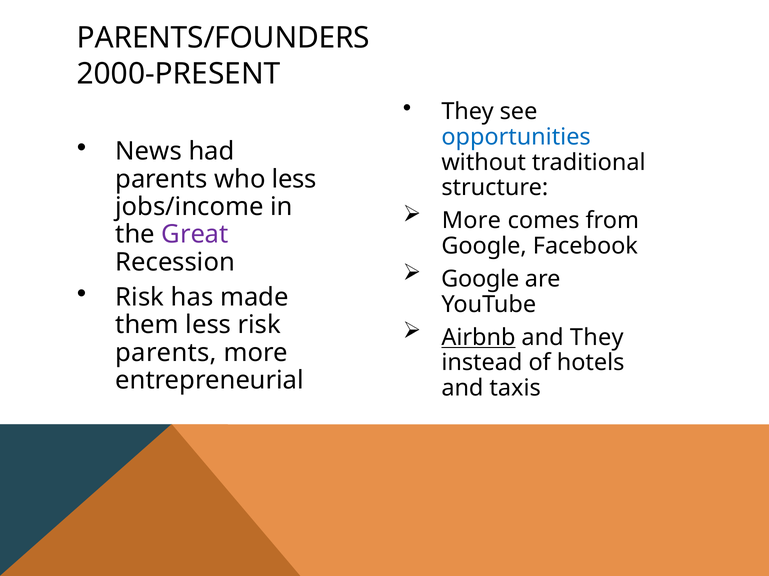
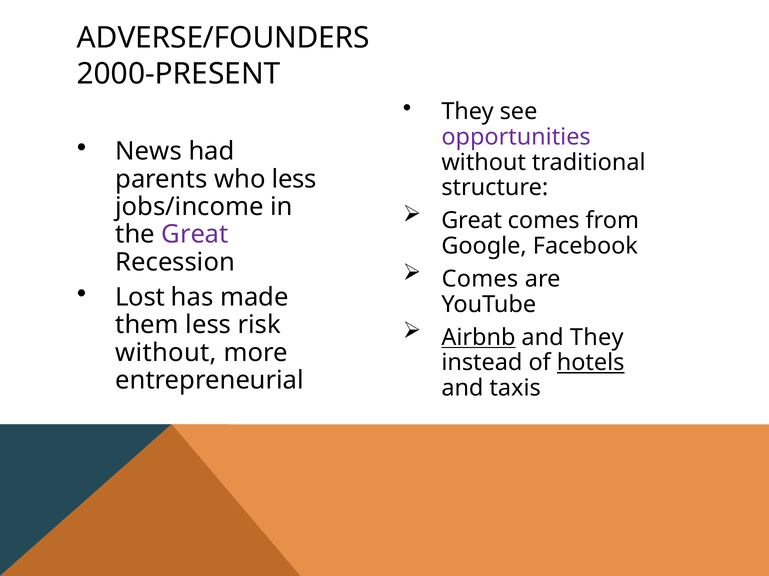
PARENTS/FOUNDERS: PARENTS/FOUNDERS -> ADVERSE/FOUNDERS
opportunities colour: blue -> purple
More at (471, 221): More -> Great
Google at (480, 279): Google -> Comes
Risk at (140, 298): Risk -> Lost
parents at (166, 353): parents -> without
hotels underline: none -> present
